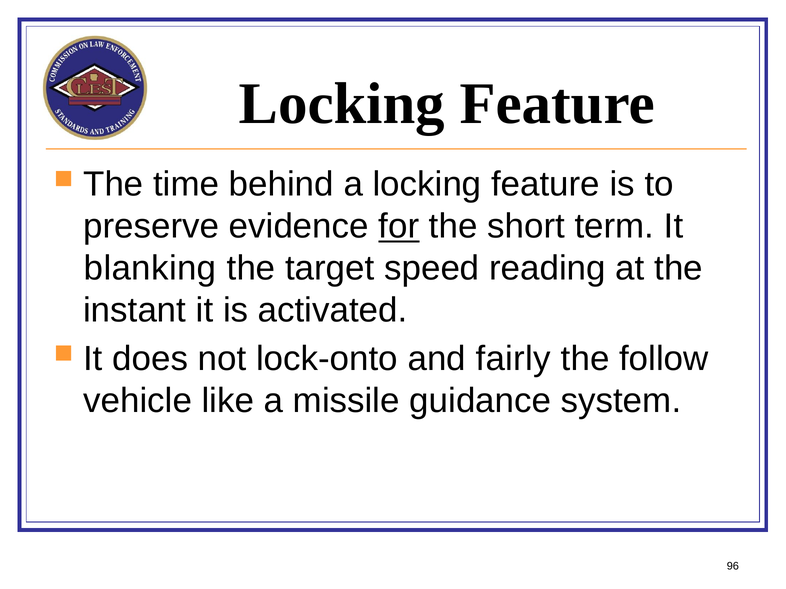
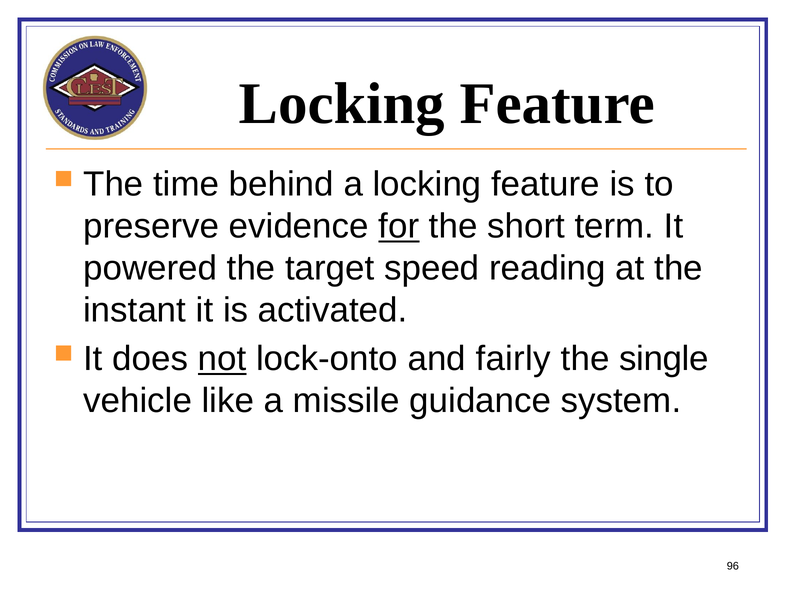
blanking: blanking -> powered
not underline: none -> present
follow: follow -> single
